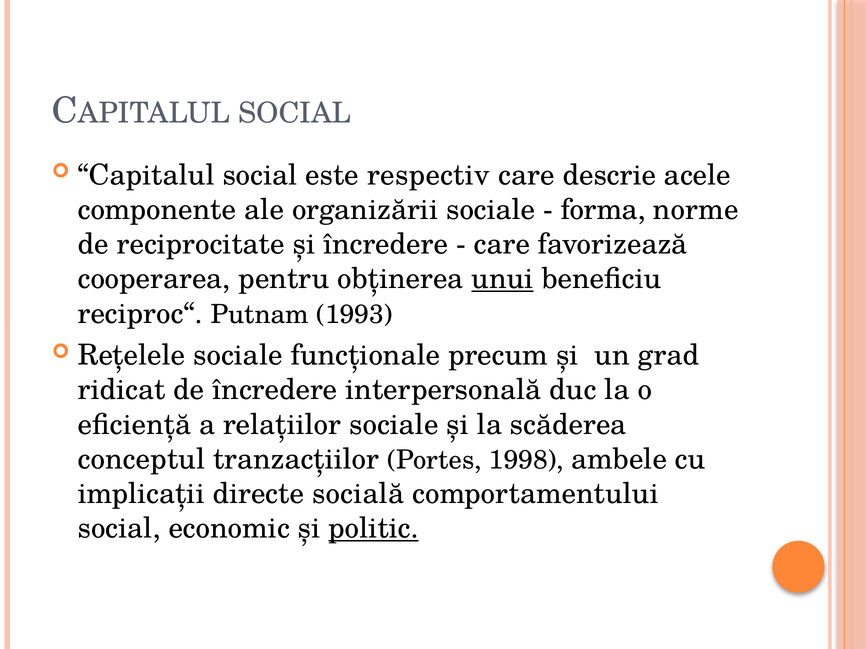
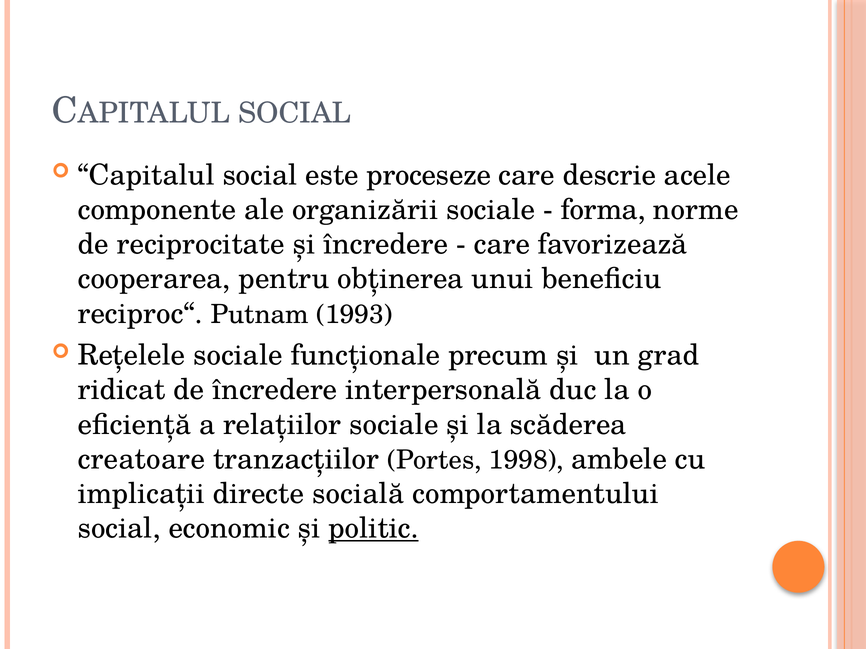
respectiv: respectiv -> proceseze
unui underline: present -> none
conceptul: conceptul -> creatoare
